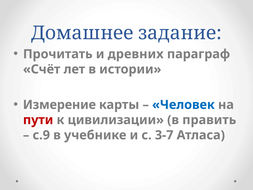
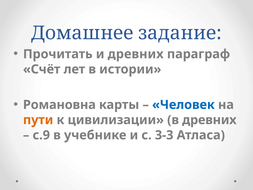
Измерение: Измерение -> Романовна
пути colour: red -> orange
в править: править -> древних
3-7: 3-7 -> 3-3
